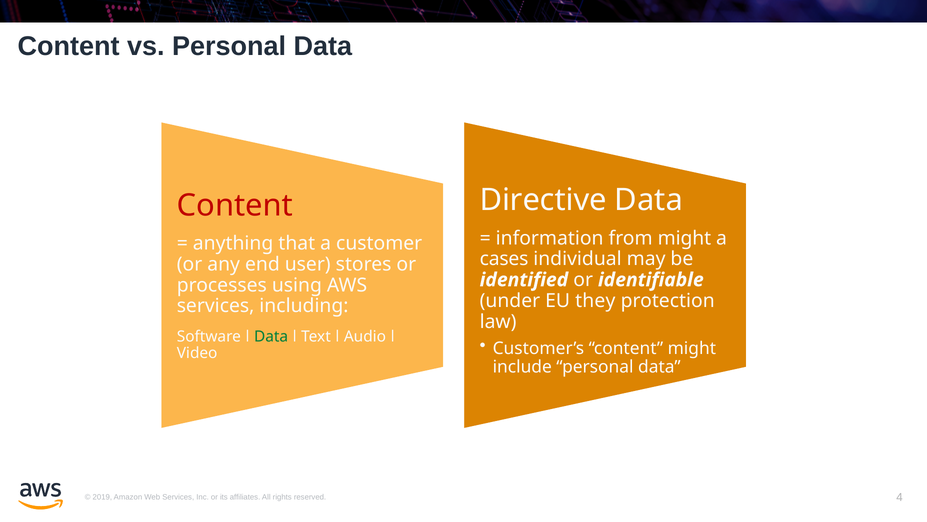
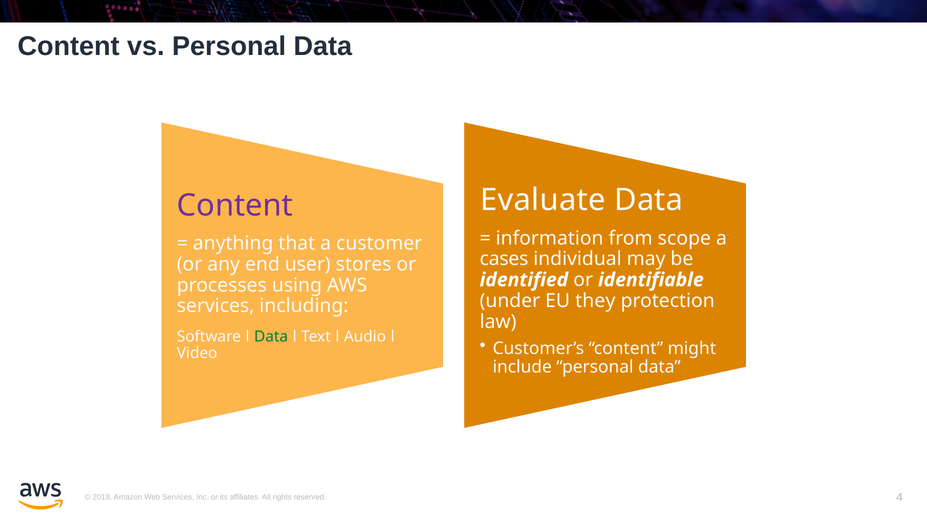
Directive: Directive -> Evaluate
Content at (235, 205) colour: red -> purple
from might: might -> scope
